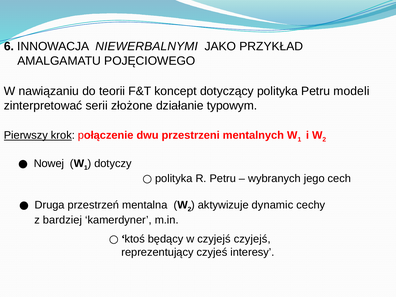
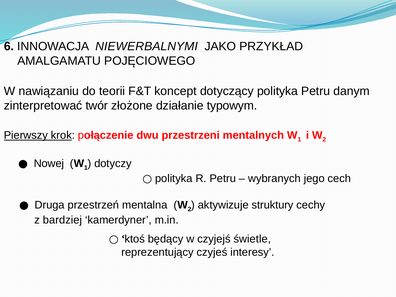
modeli: modeli -> danym
serii: serii -> twór
dynamic: dynamic -> struktury
czyjejś czyjejś: czyjejś -> świetle
